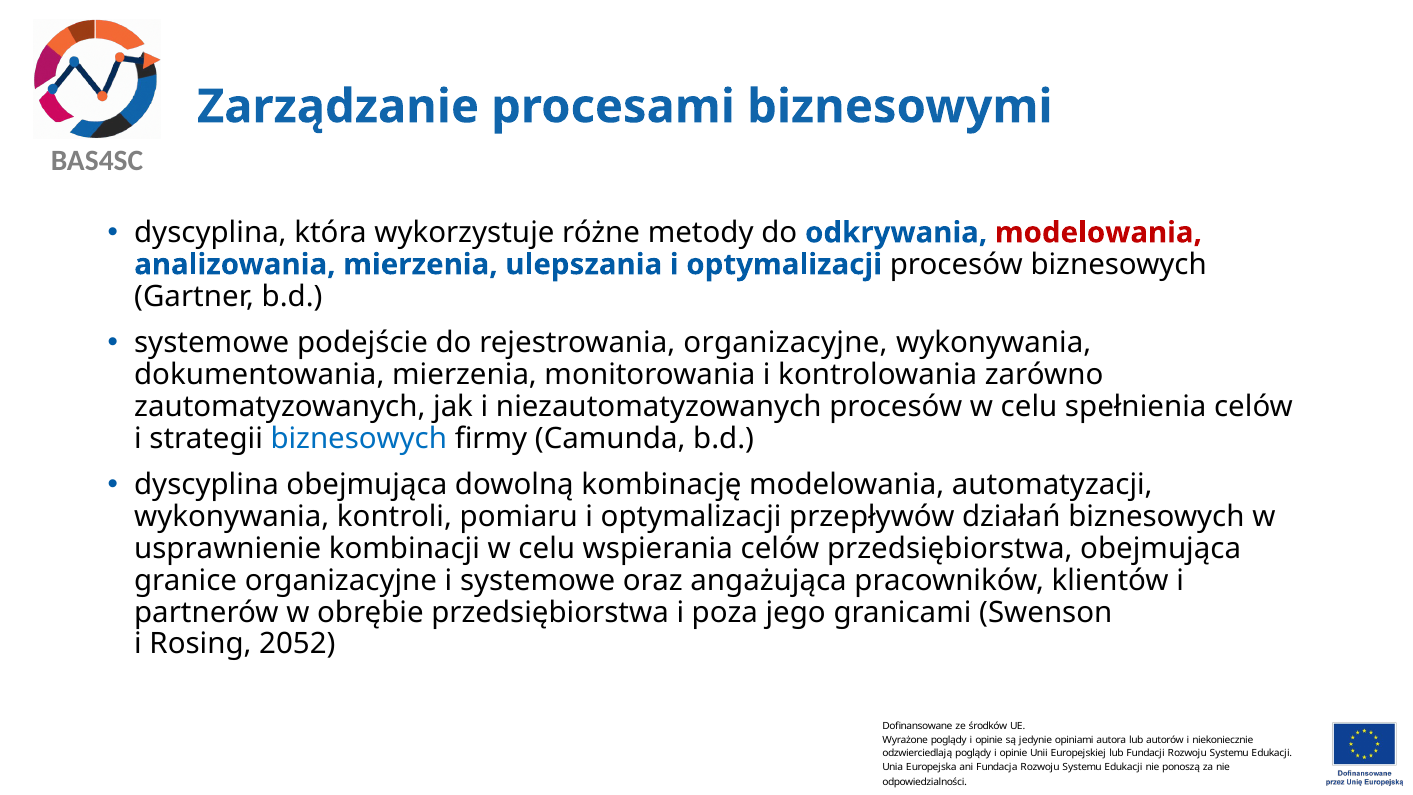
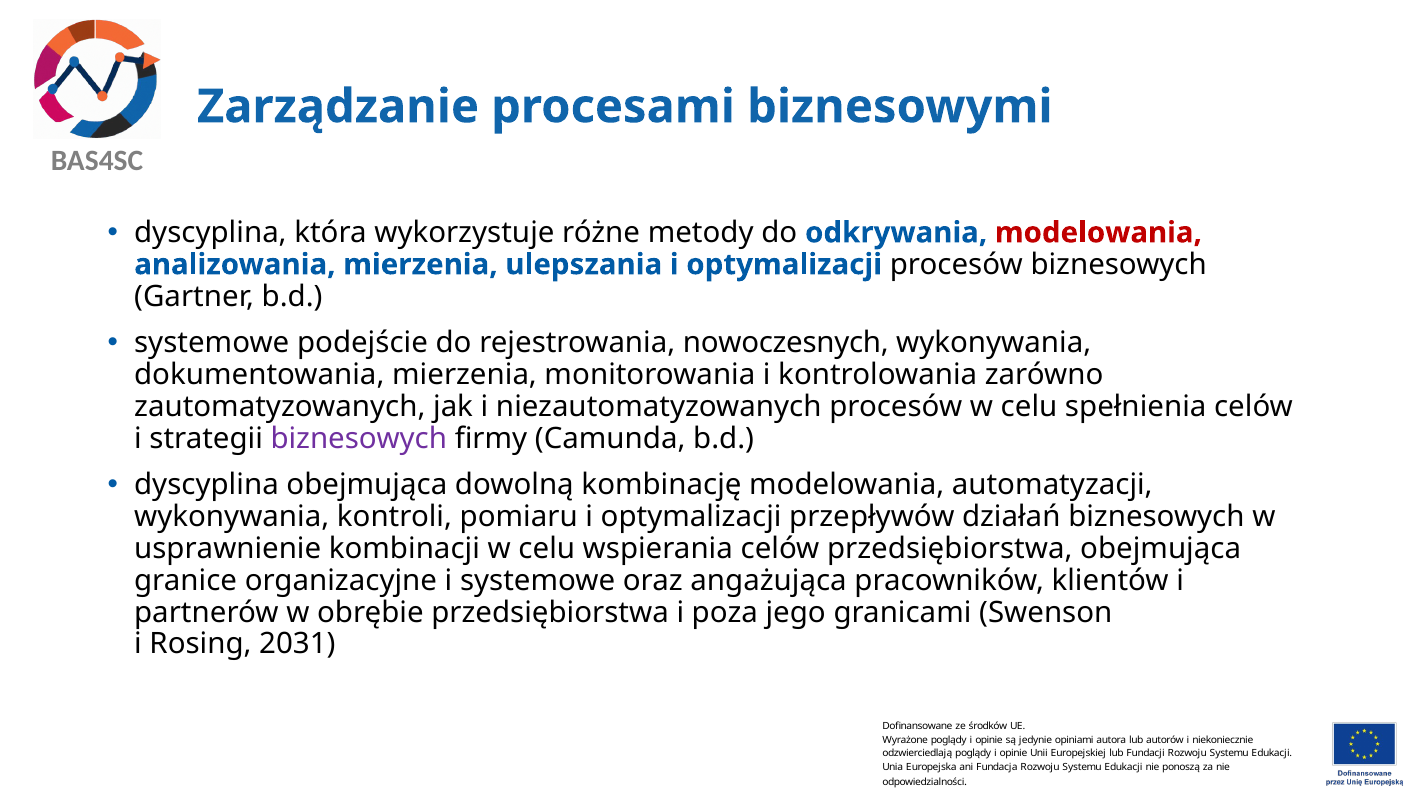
rejestrowania organizacyjne: organizacyjne -> nowoczesnych
biznesowych at (359, 438) colour: blue -> purple
2052: 2052 -> 2031
